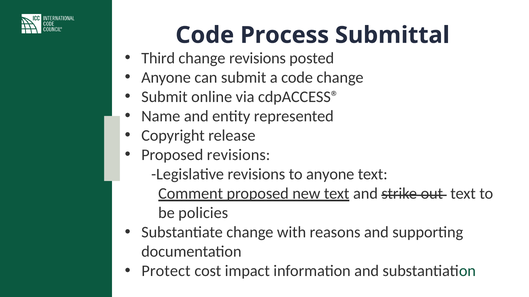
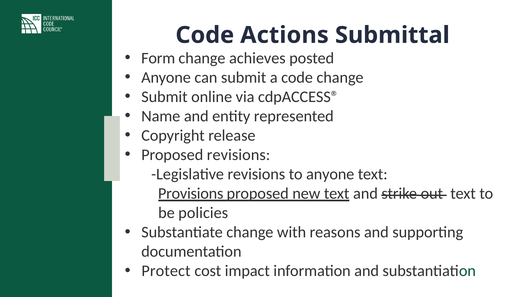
Process: Process -> Actions
Third: Third -> Form
change revisions: revisions -> achieves
Comment: Comment -> Provisions
